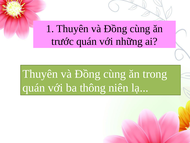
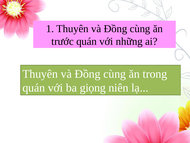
thông: thông -> giọng
